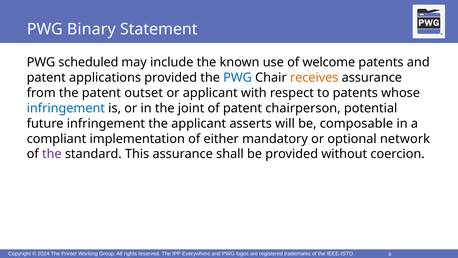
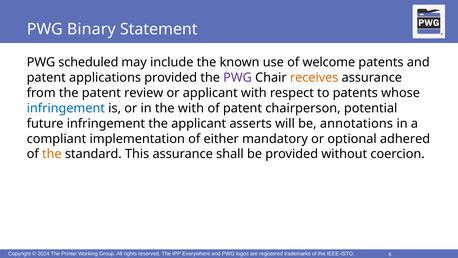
PWG at (238, 78) colour: blue -> purple
outset: outset -> review
the joint: joint -> with
composable: composable -> annotations
network: network -> adhered
the at (52, 154) colour: purple -> orange
